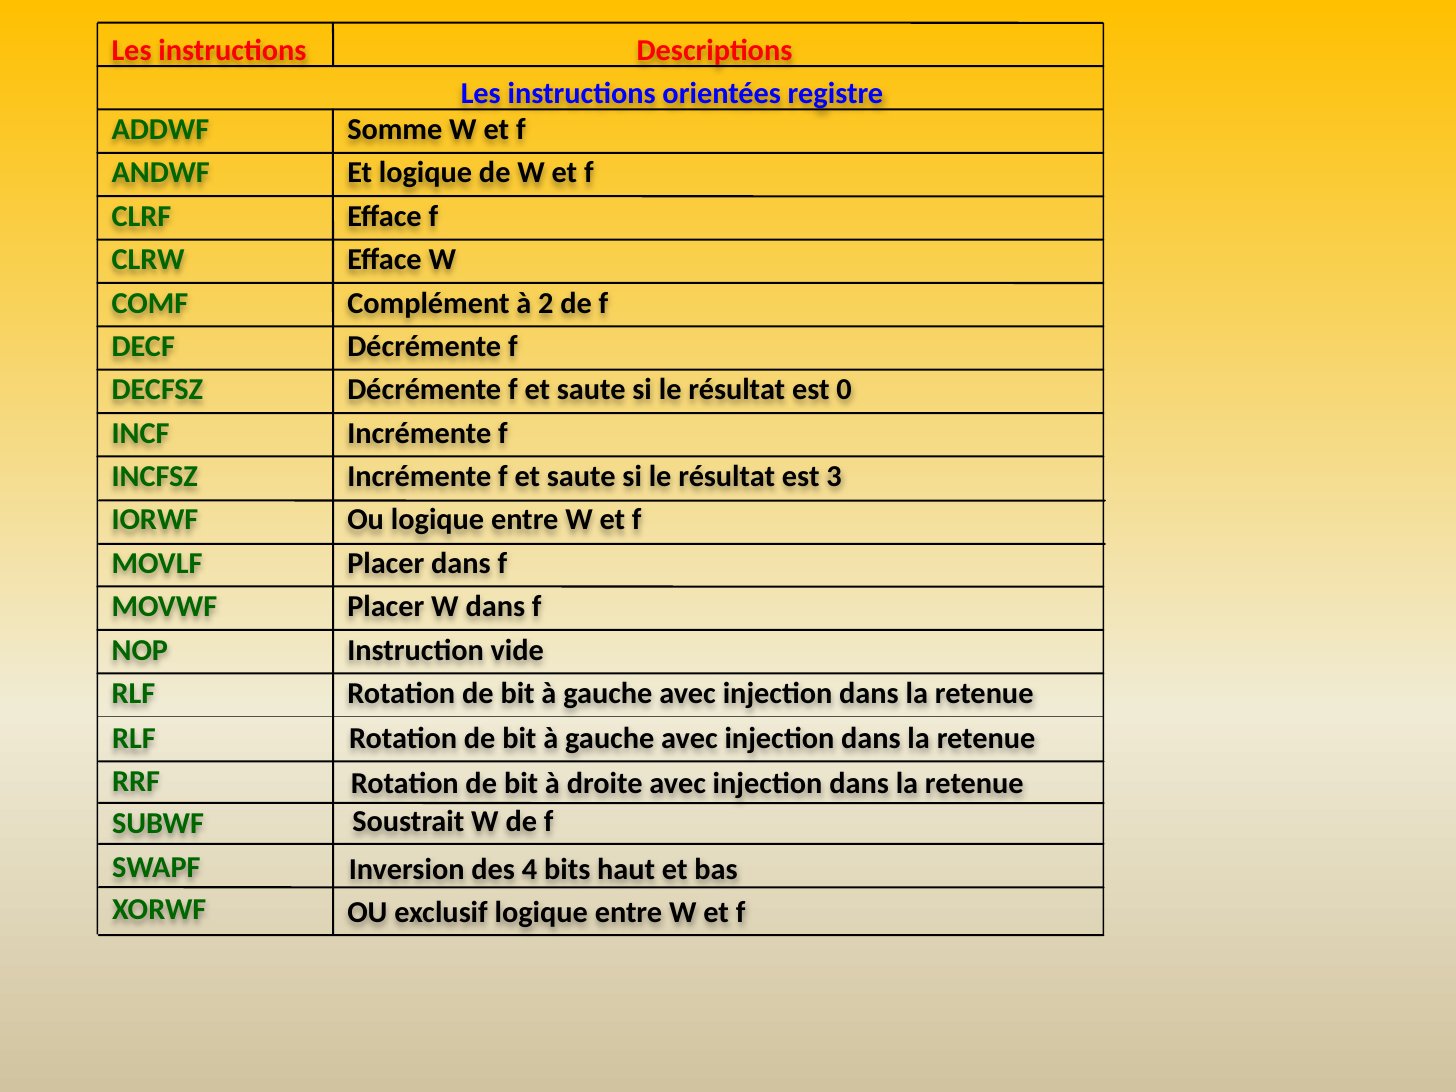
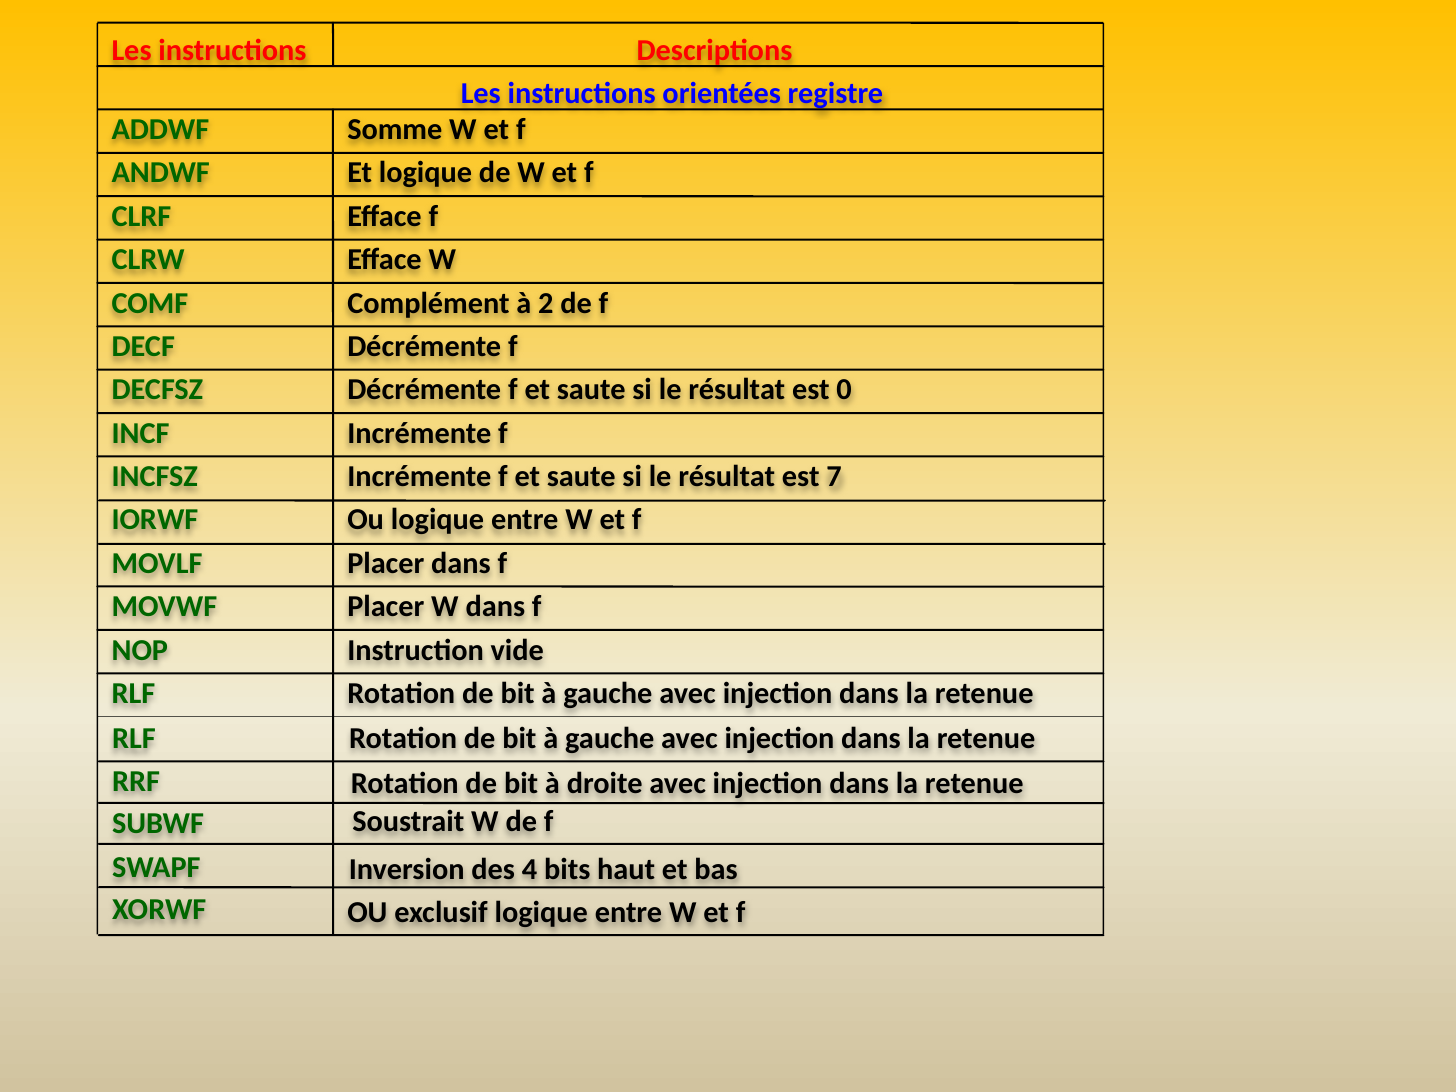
3: 3 -> 7
